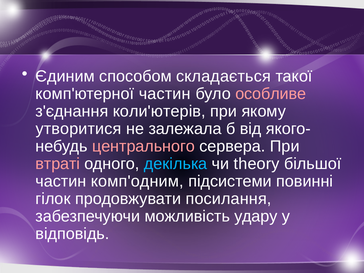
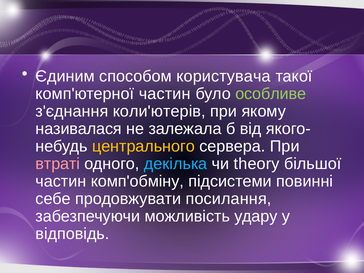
складається: складається -> користувача
особливе colour: pink -> light green
утворитися: утворитися -> називалася
центрального colour: pink -> yellow
комп'одним: комп'одним -> комп'обміну
гілок: гілок -> себе
